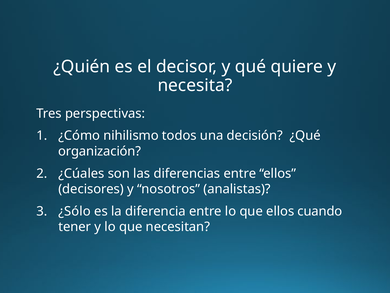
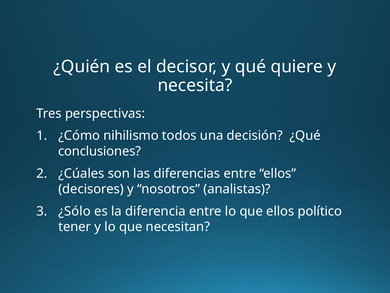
organización: organización -> conclusiones
cuando: cuando -> político
